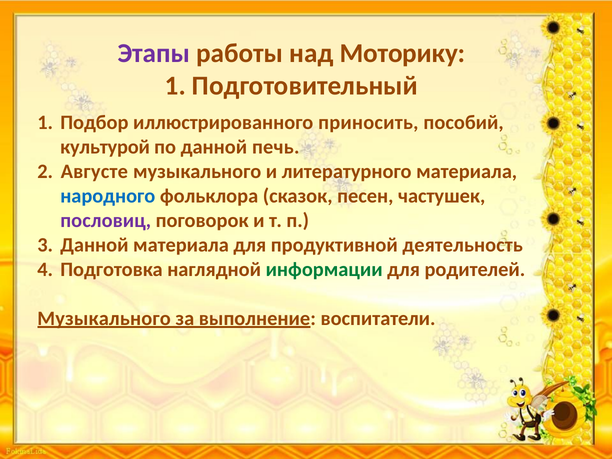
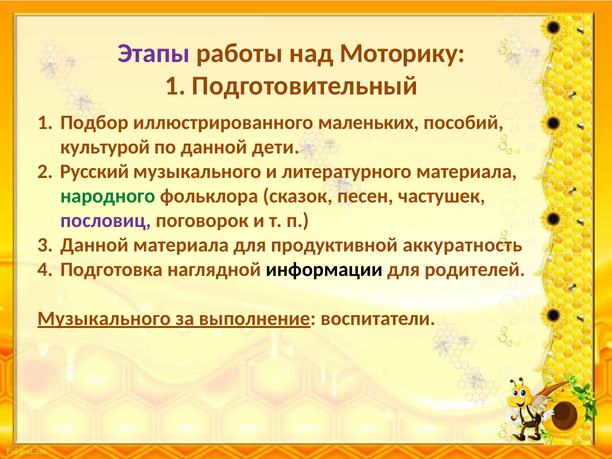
приносить: приносить -> маленьких
печь: печь -> дети
Августе: Августе -> Русский
народного colour: blue -> green
деятельность: деятельность -> аккуратность
информации colour: green -> black
